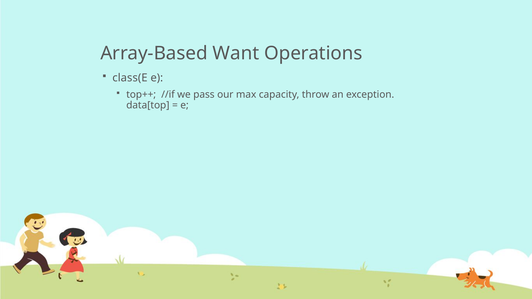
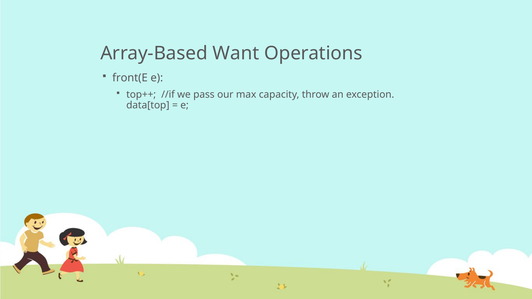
class(E: class(E -> front(E
